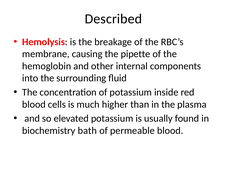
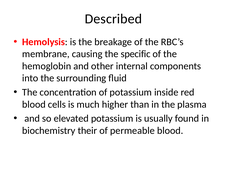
pipette: pipette -> specific
bath: bath -> their
